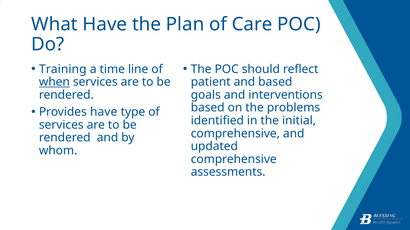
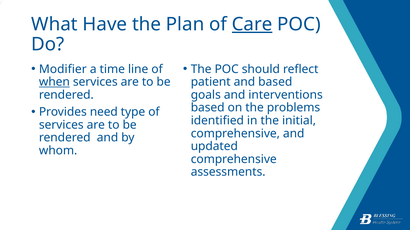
Care underline: none -> present
Training: Training -> Modifier
Provides have: have -> need
